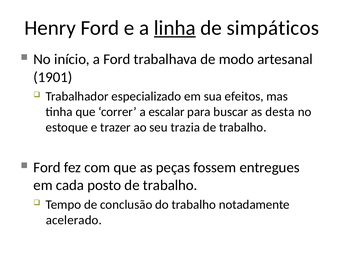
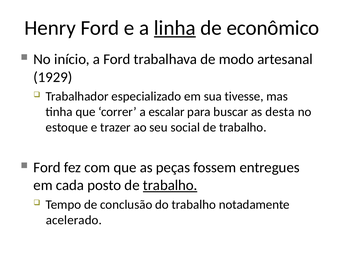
simpáticos: simpáticos -> econômico
1901: 1901 -> 1929
efeitos: efeitos -> tivesse
trazia: trazia -> social
trabalho at (170, 185) underline: none -> present
